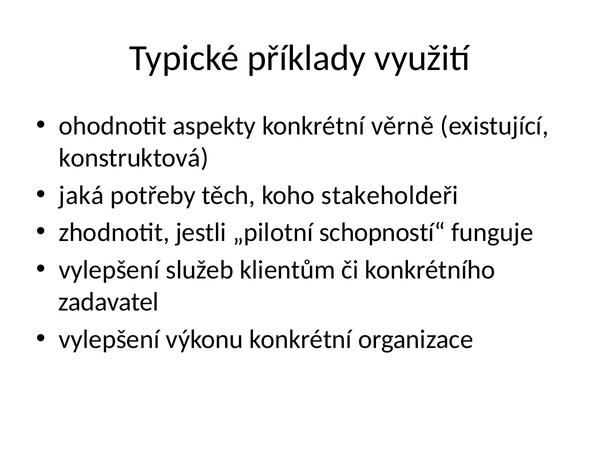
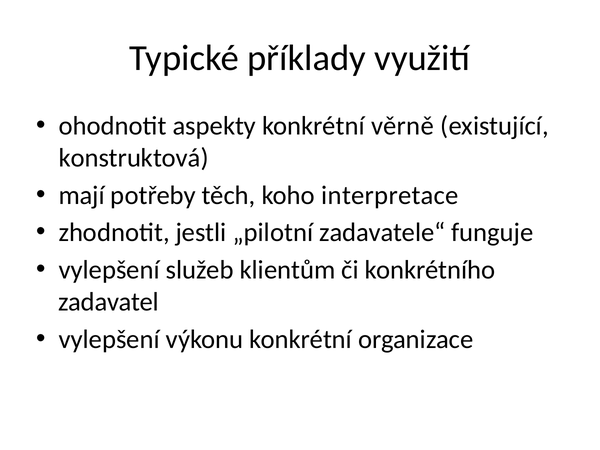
jaká: jaká -> mají
stakeholdeři: stakeholdeři -> interpretace
schopností“: schopností“ -> zadavatele“
